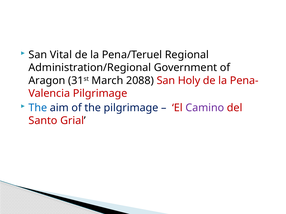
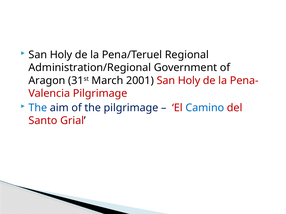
Vital at (61, 55): Vital -> Holy
2088: 2088 -> 2001
Camino colour: purple -> blue
